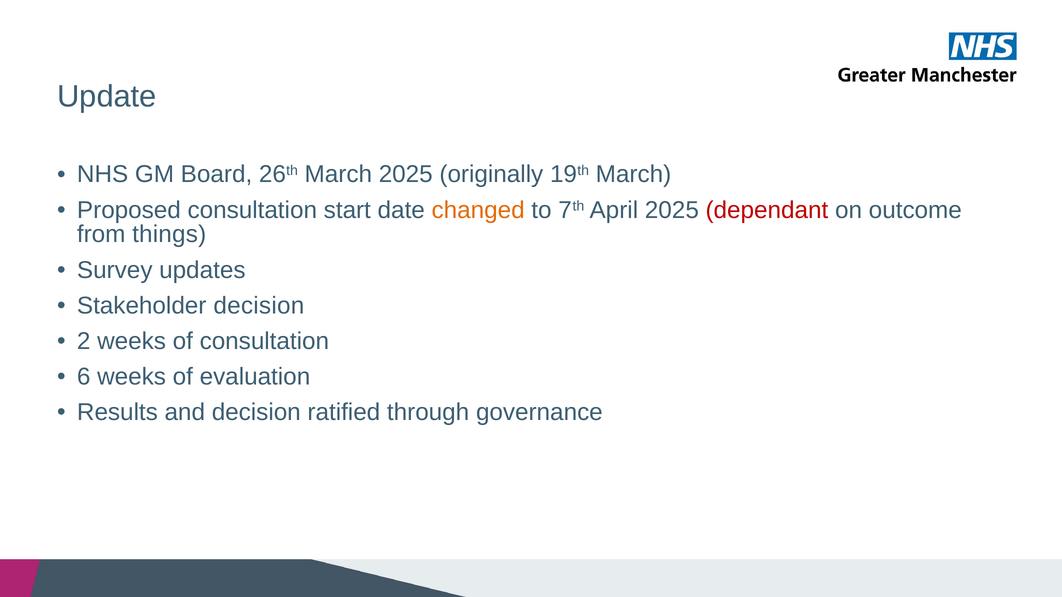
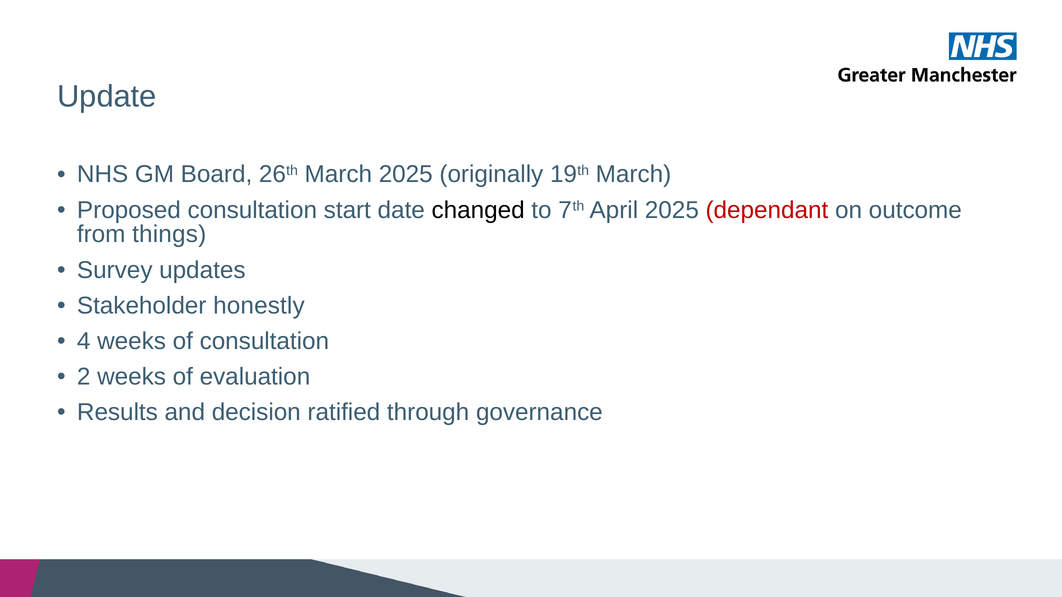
changed colour: orange -> black
Stakeholder decision: decision -> honestly
2: 2 -> 4
6: 6 -> 2
